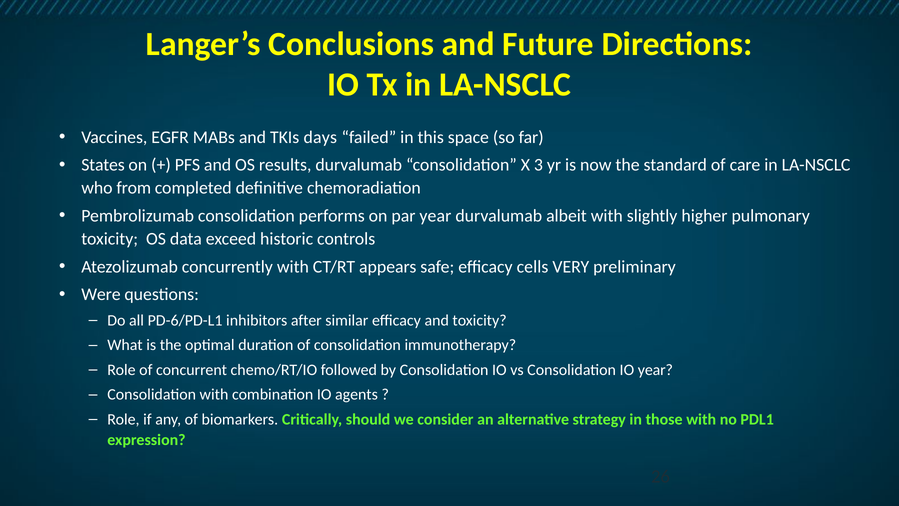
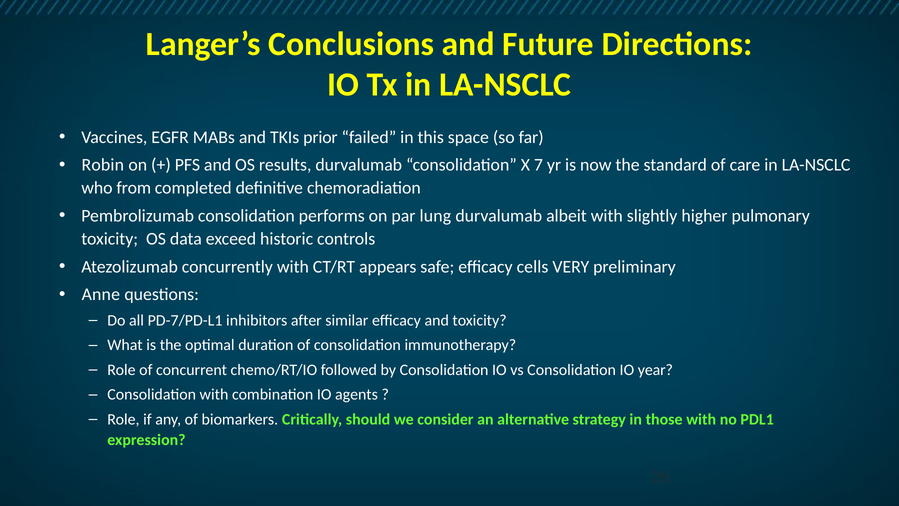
days: days -> prior
States: States -> Robin
3: 3 -> 7
par year: year -> lung
Were: Were -> Anne
PD-6/PD-L1: PD-6/PD-L1 -> PD-7/PD-L1
